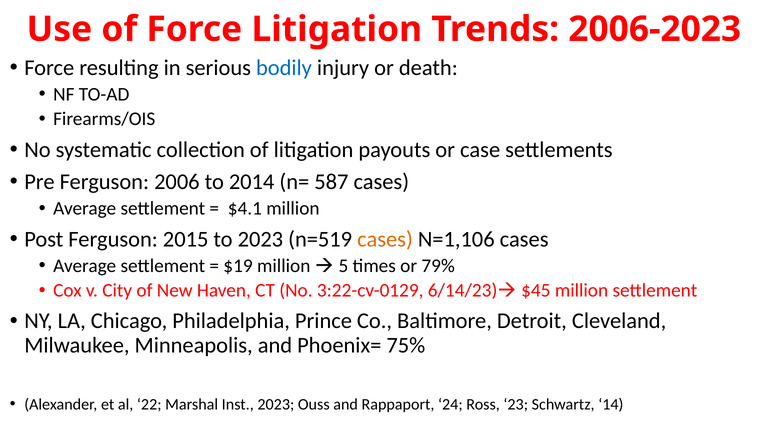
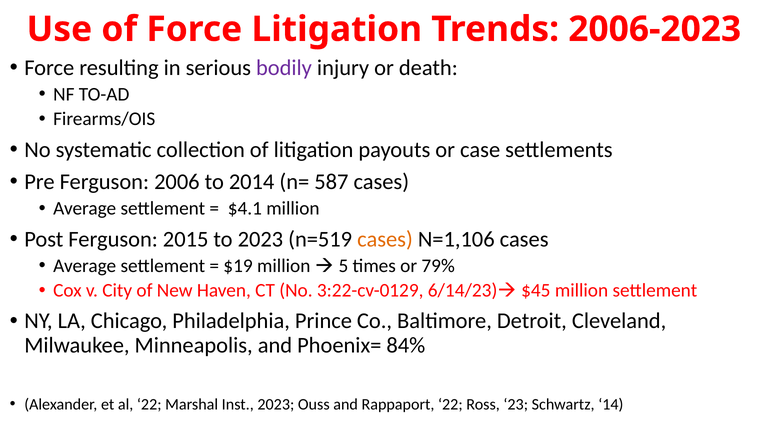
bodily colour: blue -> purple
75%: 75% -> 84%
Rappaport 24: 24 -> 22
